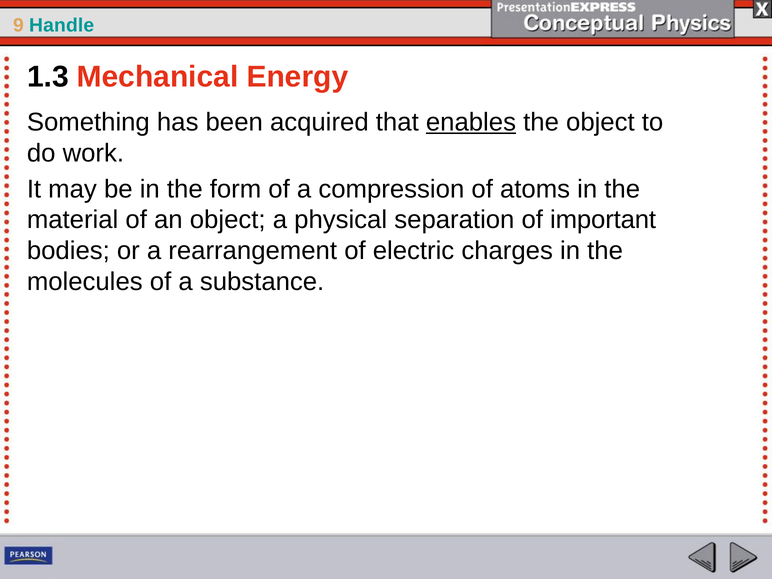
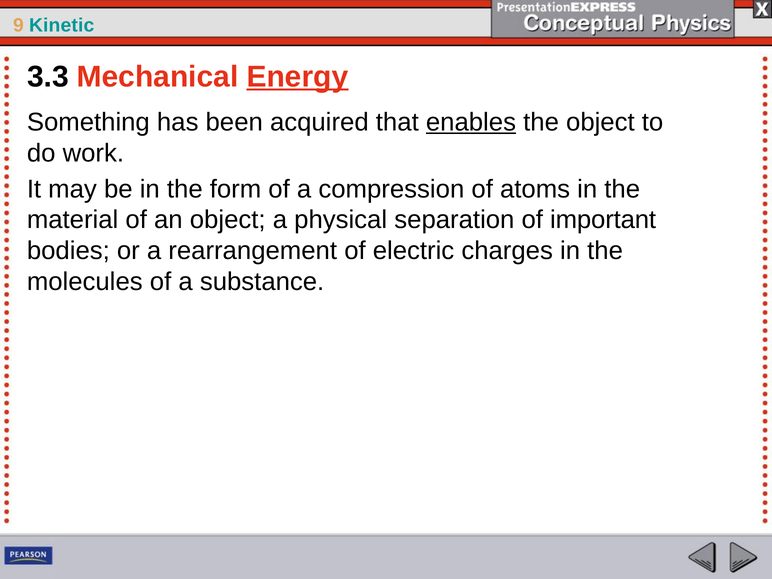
Handle: Handle -> Kinetic
1.3: 1.3 -> 3.3
Energy underline: none -> present
